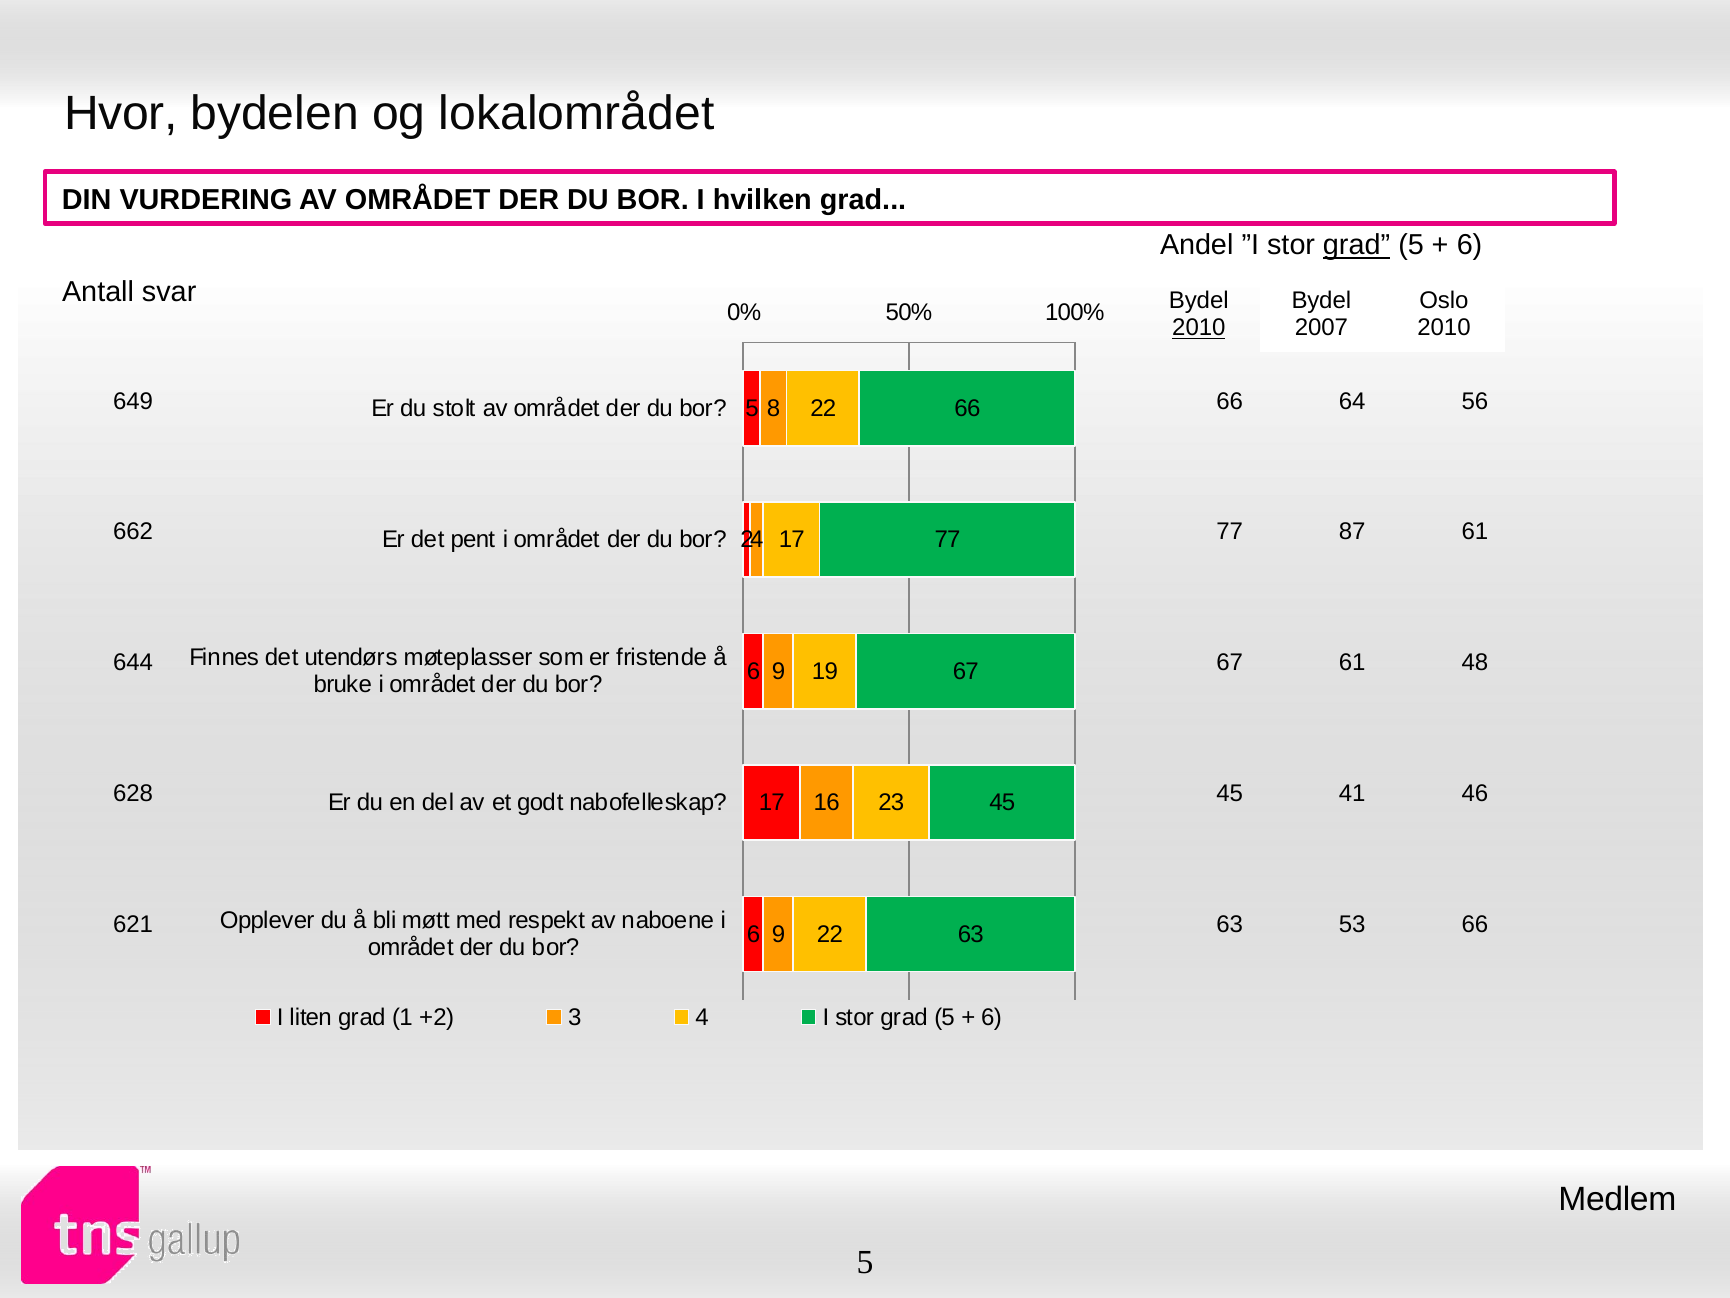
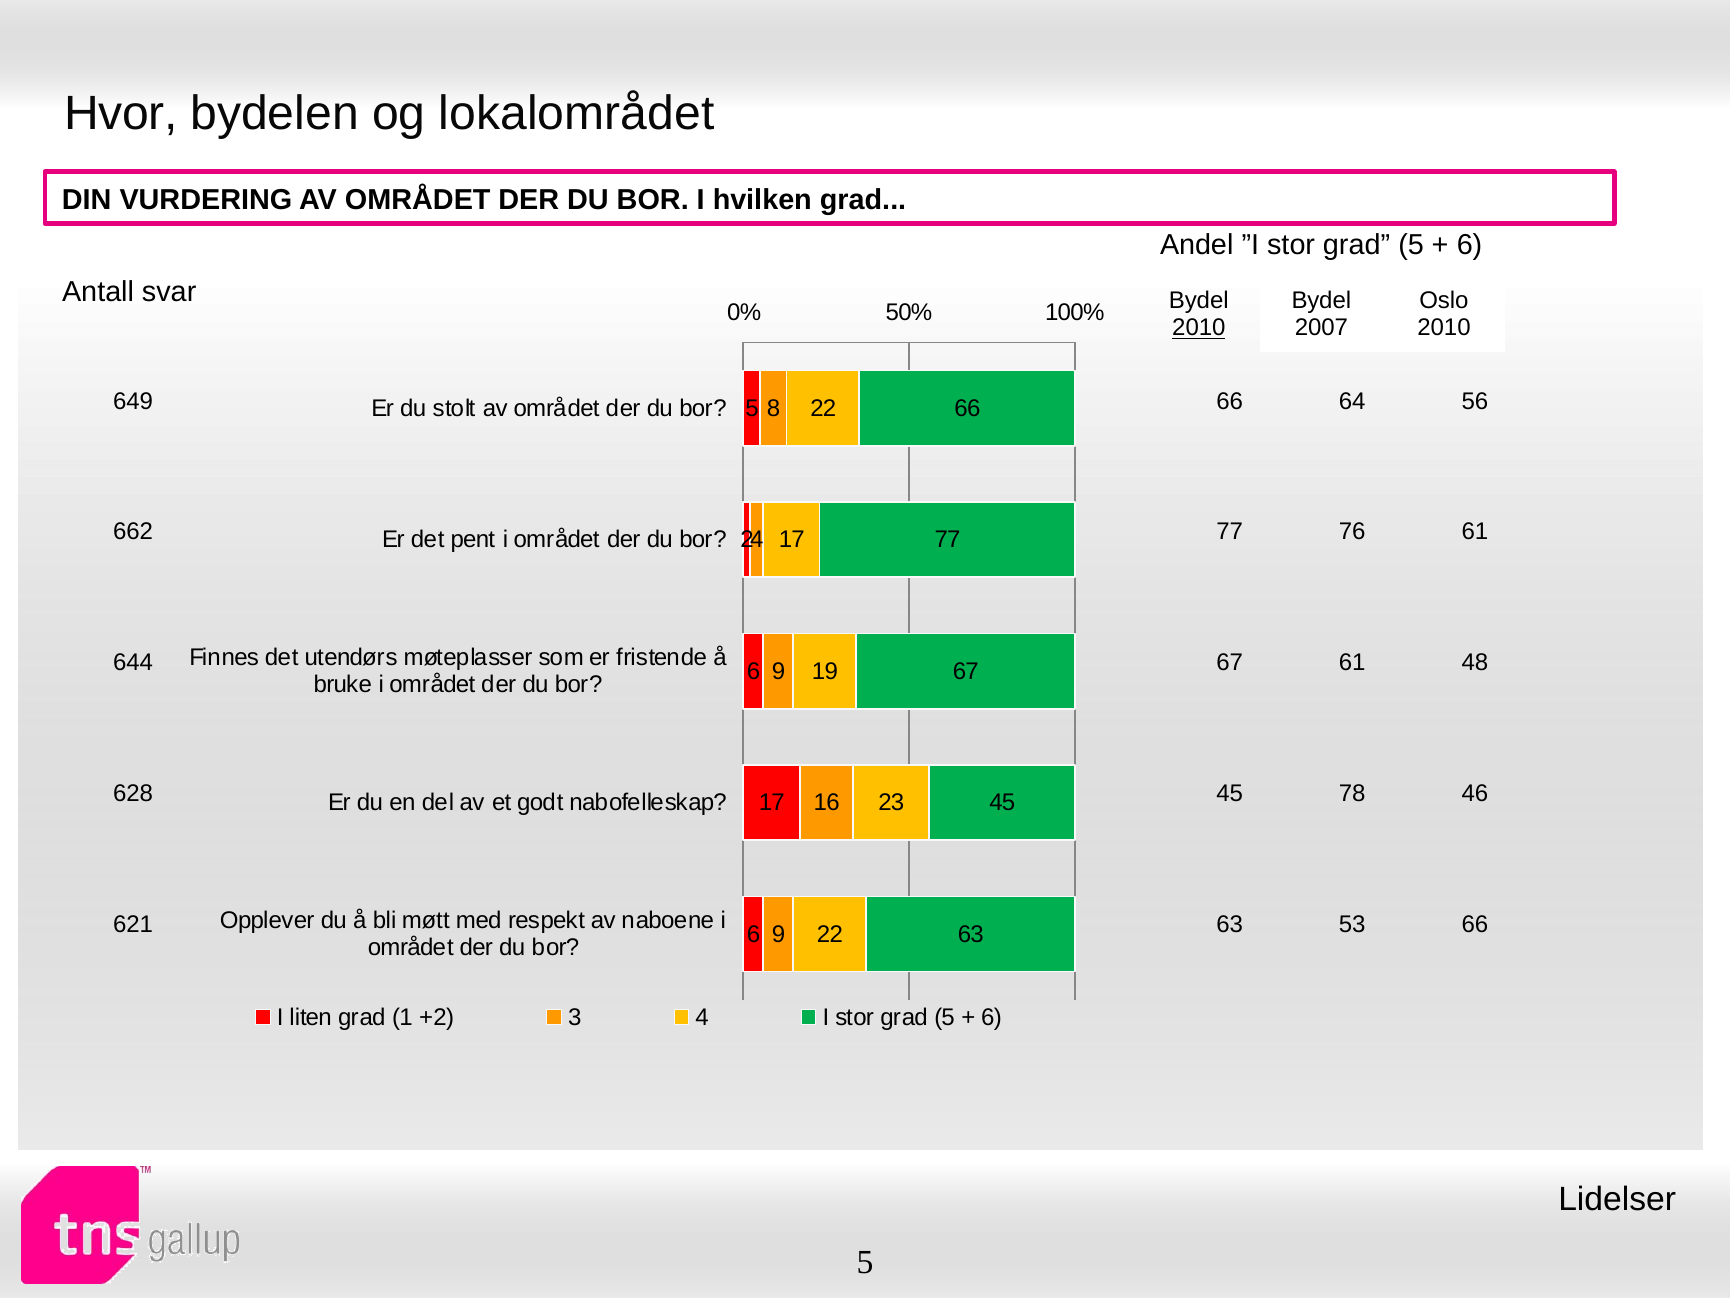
grad at (1357, 245) underline: present -> none
87: 87 -> 76
41: 41 -> 78
Medlem: Medlem -> Lidelser
